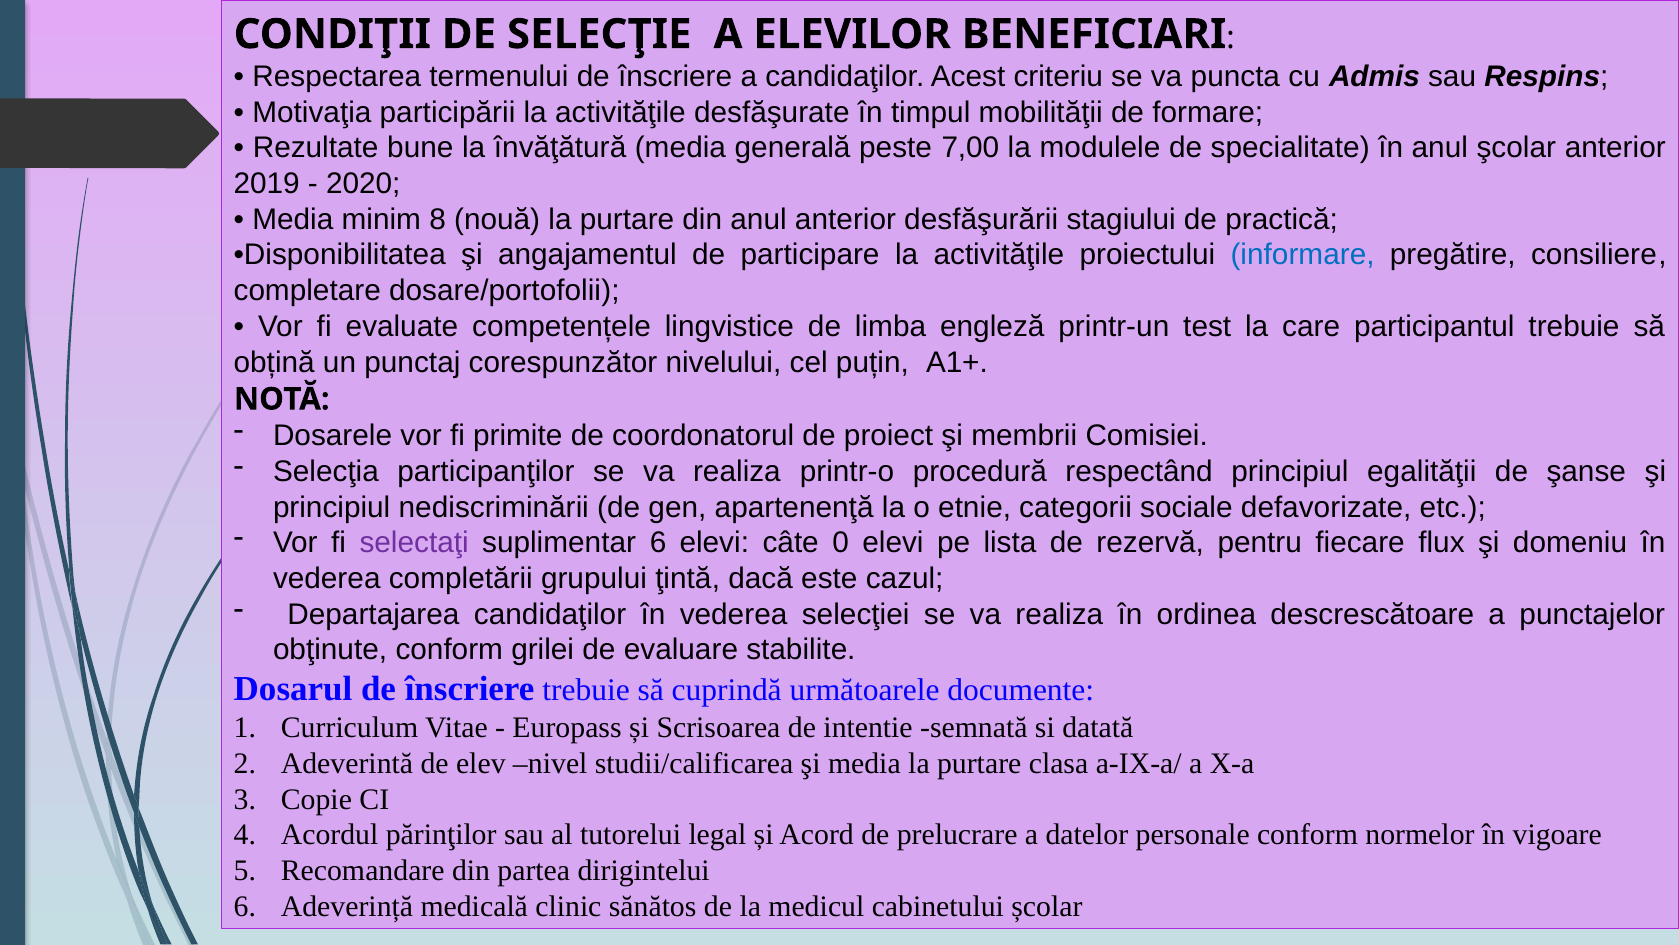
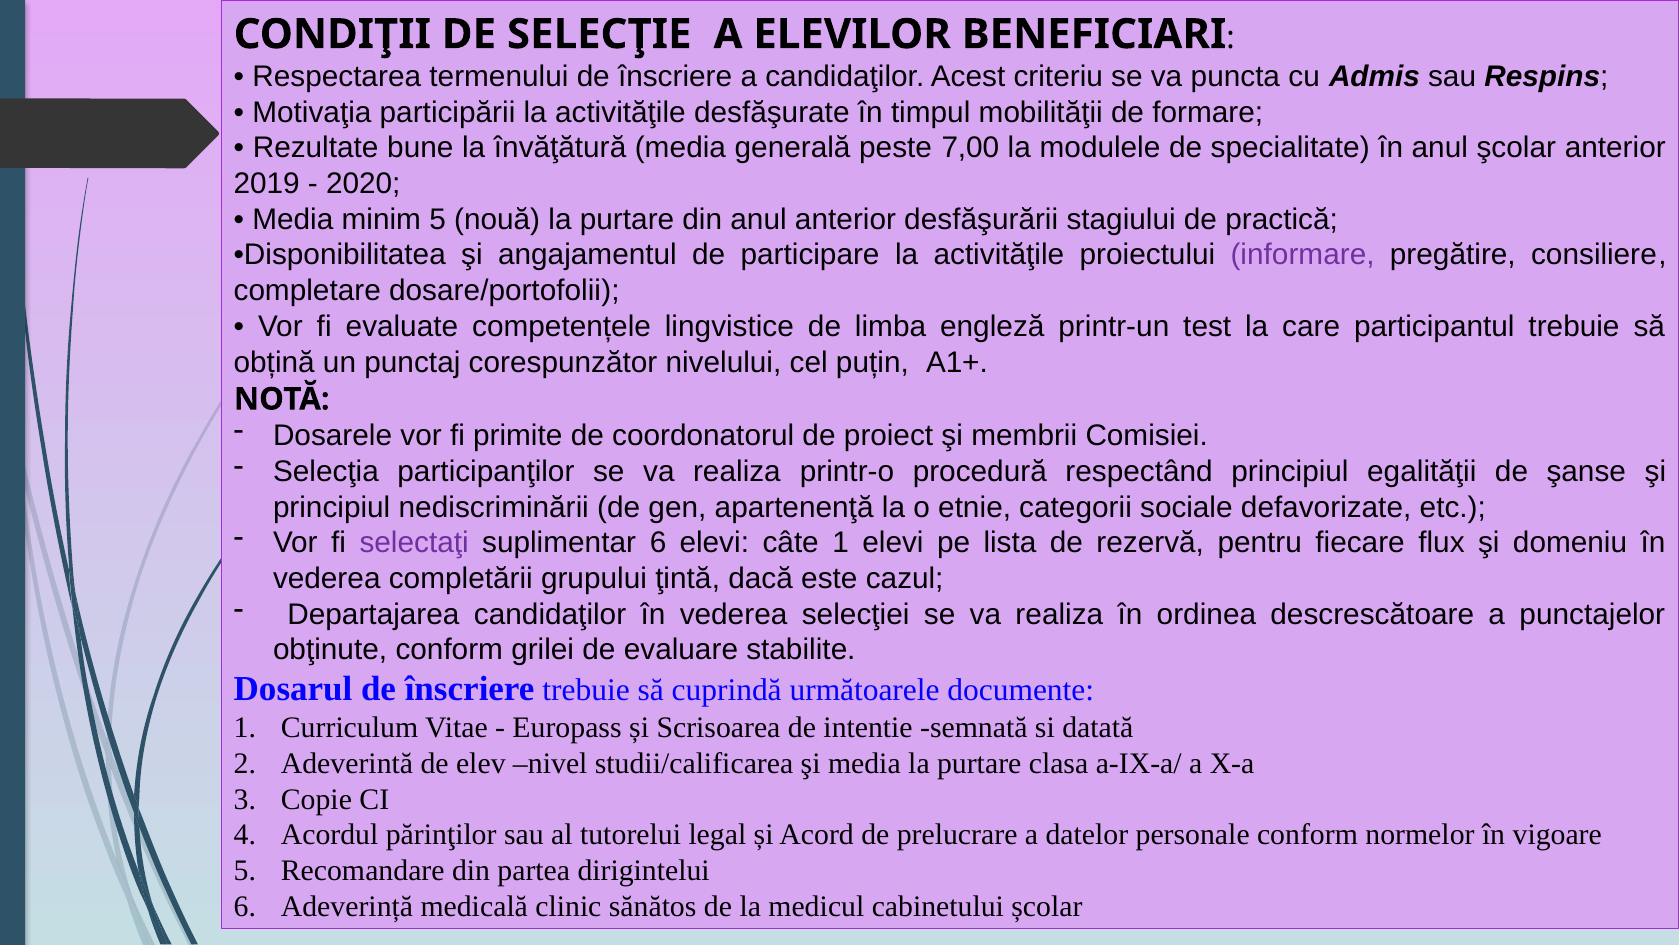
minim 8: 8 -> 5
informare colour: blue -> purple
câte 0: 0 -> 1
